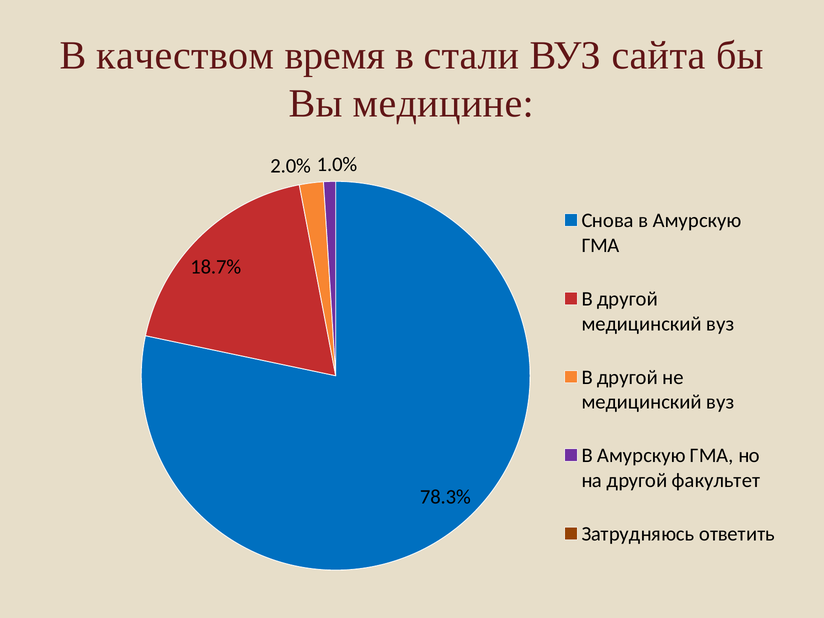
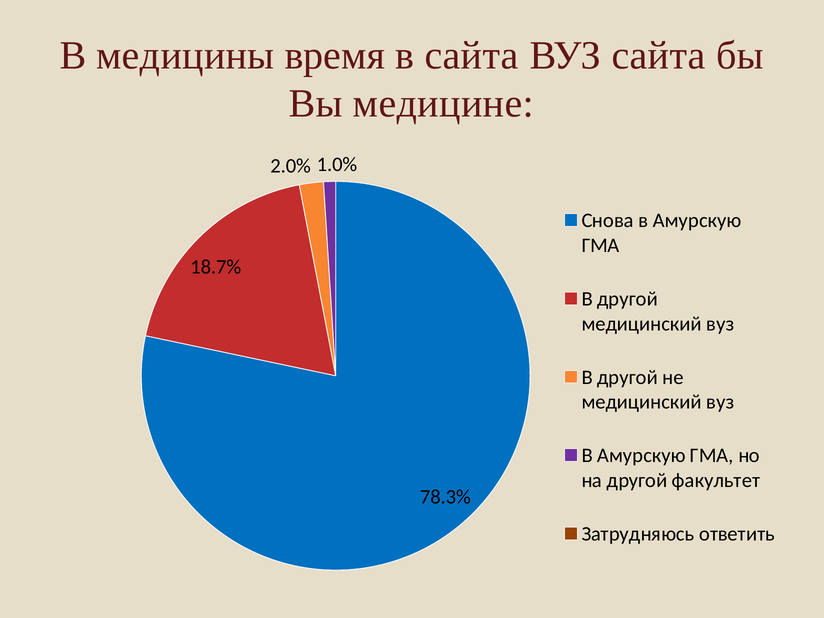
качеством: качеством -> медицины
в стали: стали -> сайта
